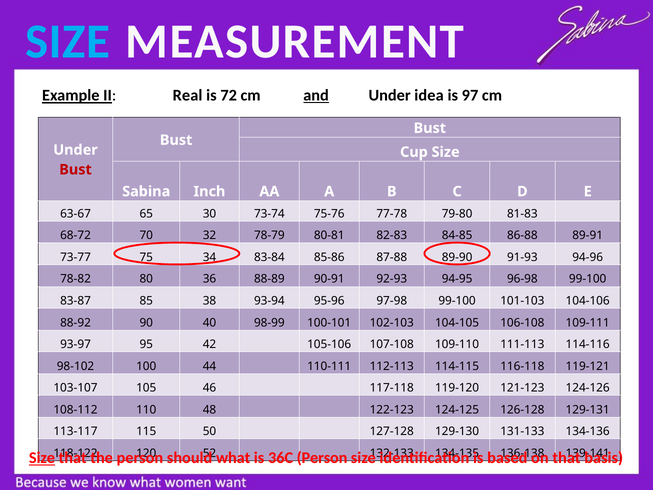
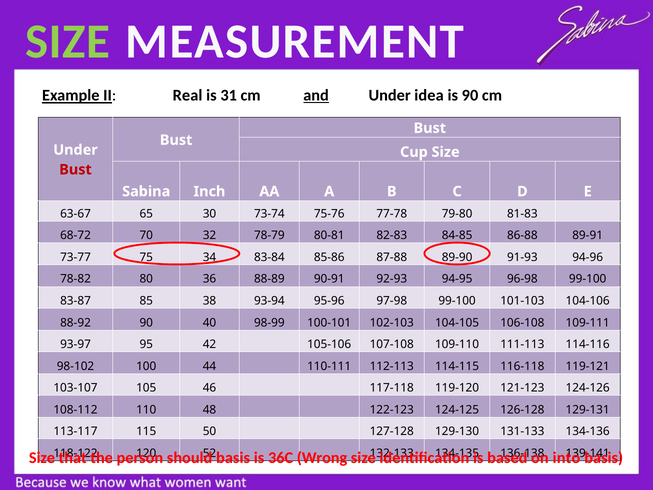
SIZE at (68, 42) colour: light blue -> light green
72: 72 -> 31
is 97: 97 -> 90
Size at (42, 458) underline: present -> none
what at (233, 458): what -> basis
36C Person: Person -> Wrong
that at (567, 458): that -> into
